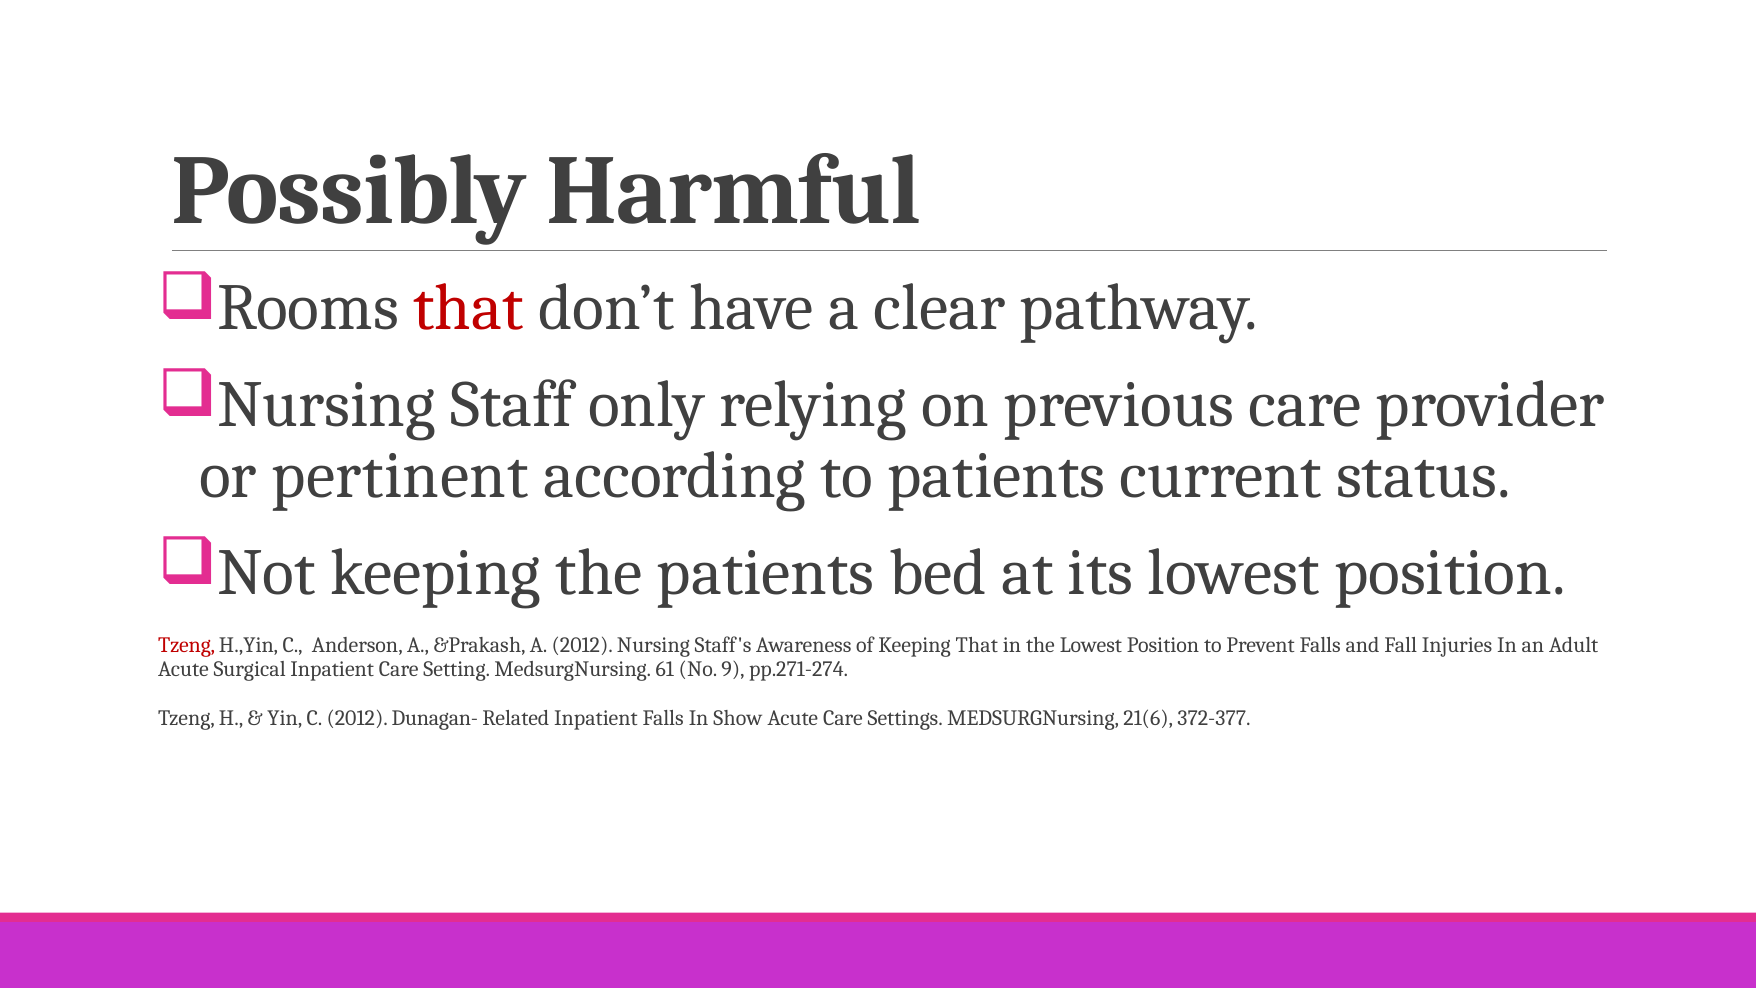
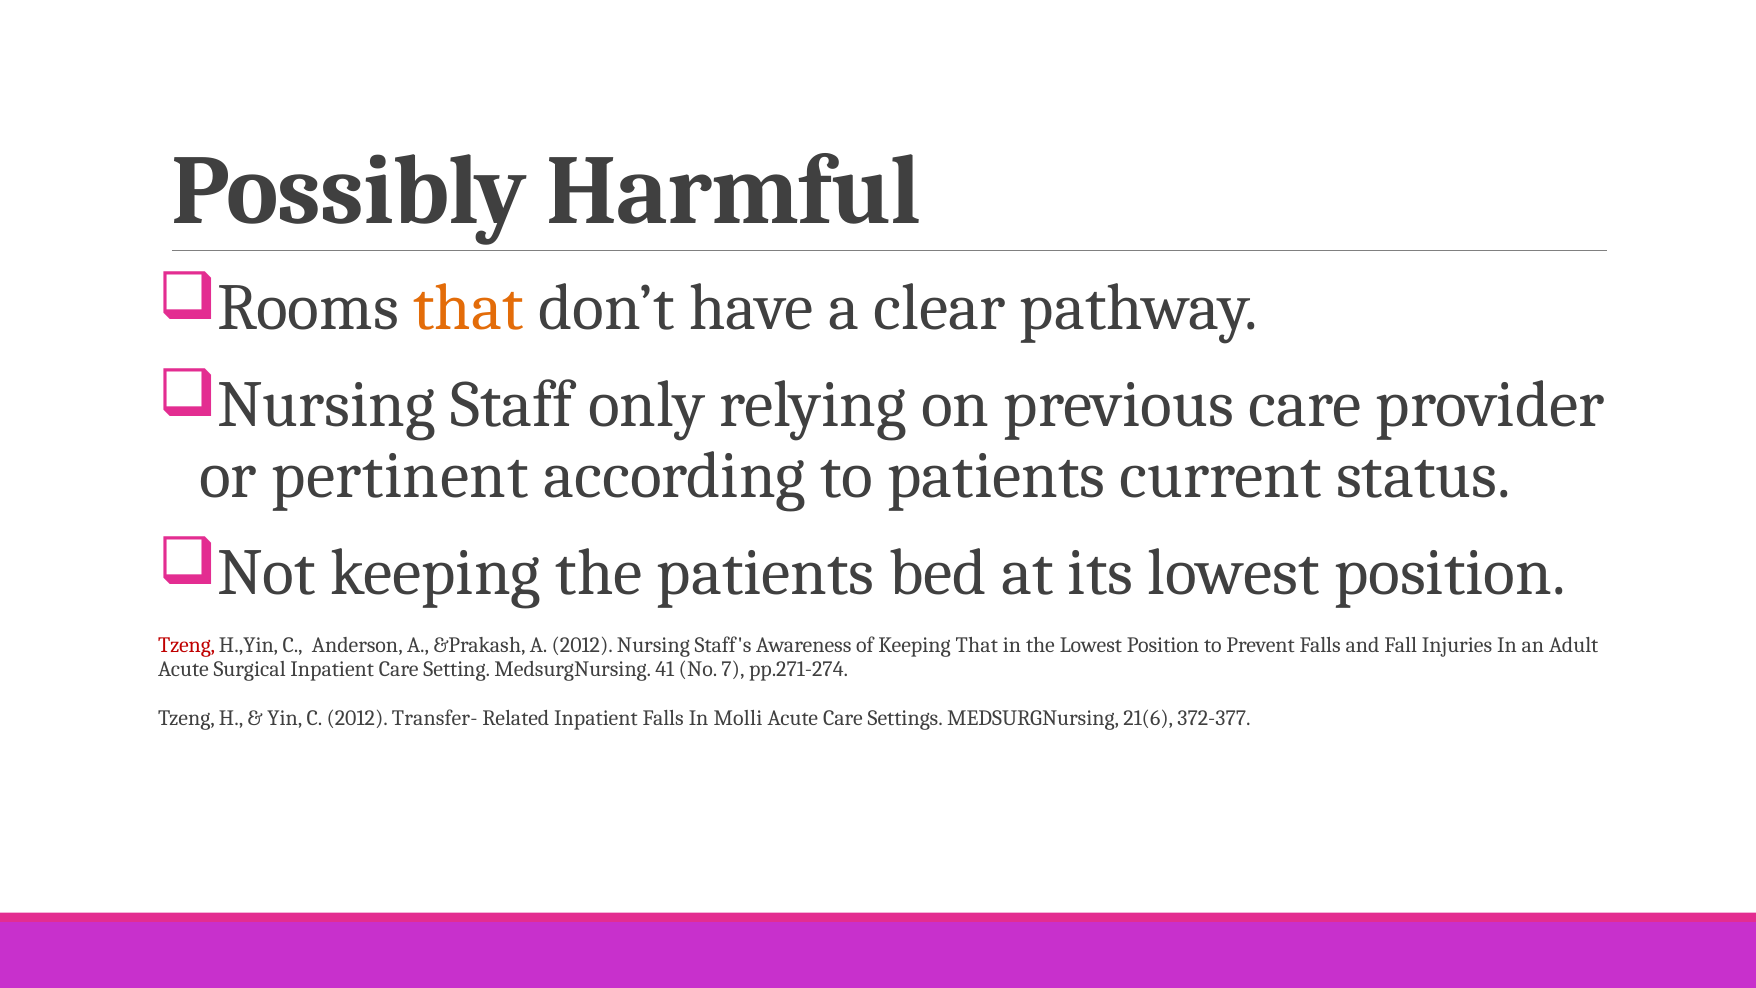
that at (469, 308) colour: red -> orange
61: 61 -> 41
9: 9 -> 7
Dunagan-: Dunagan- -> Transfer-
Show: Show -> Molli
